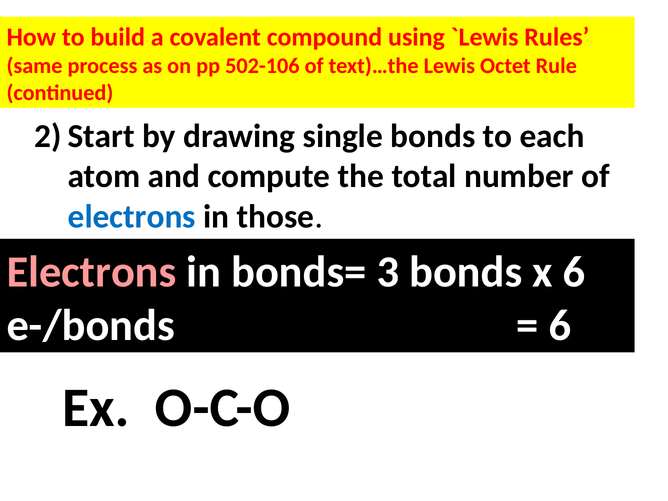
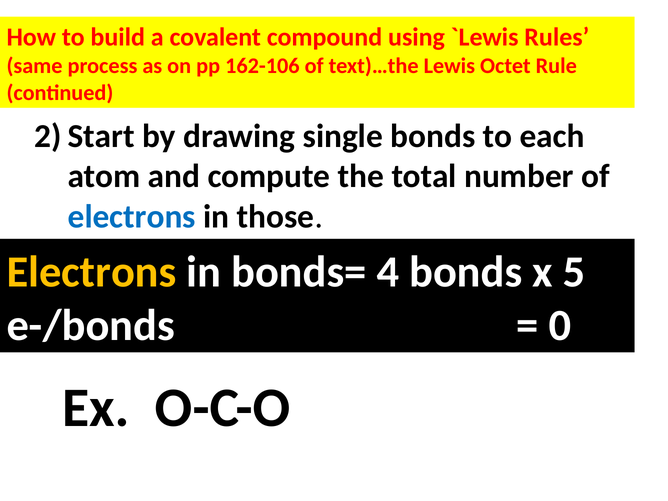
502-106: 502-106 -> 162-106
Electrons at (91, 272) colour: pink -> yellow
3: 3 -> 4
x 6: 6 -> 5
6 at (560, 325): 6 -> 0
